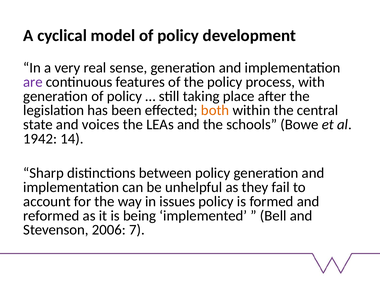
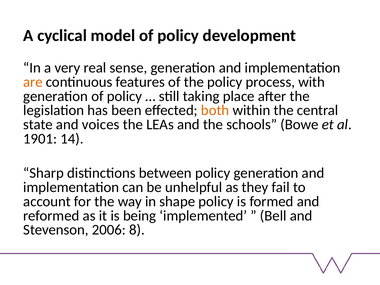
are colour: purple -> orange
1942: 1942 -> 1901
issues: issues -> shape
7: 7 -> 8
